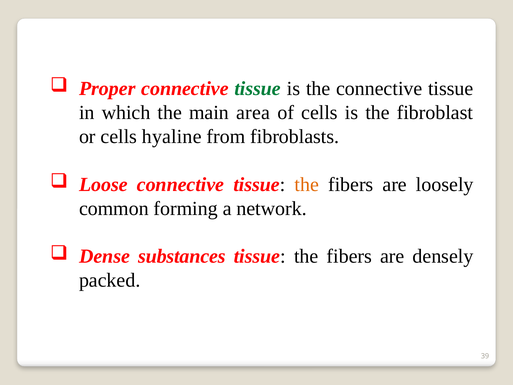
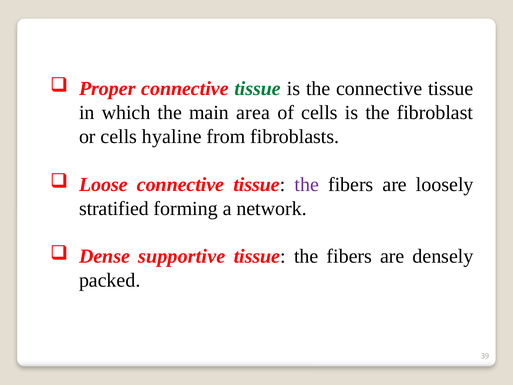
the at (307, 184) colour: orange -> purple
common: common -> stratified
substances: substances -> supportive
